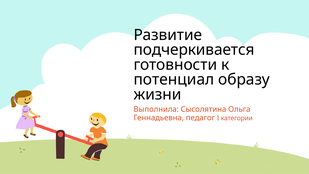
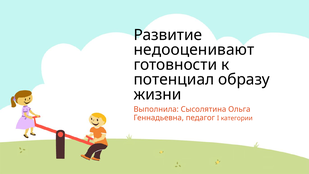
подчеркивается: подчеркивается -> недооценивают
